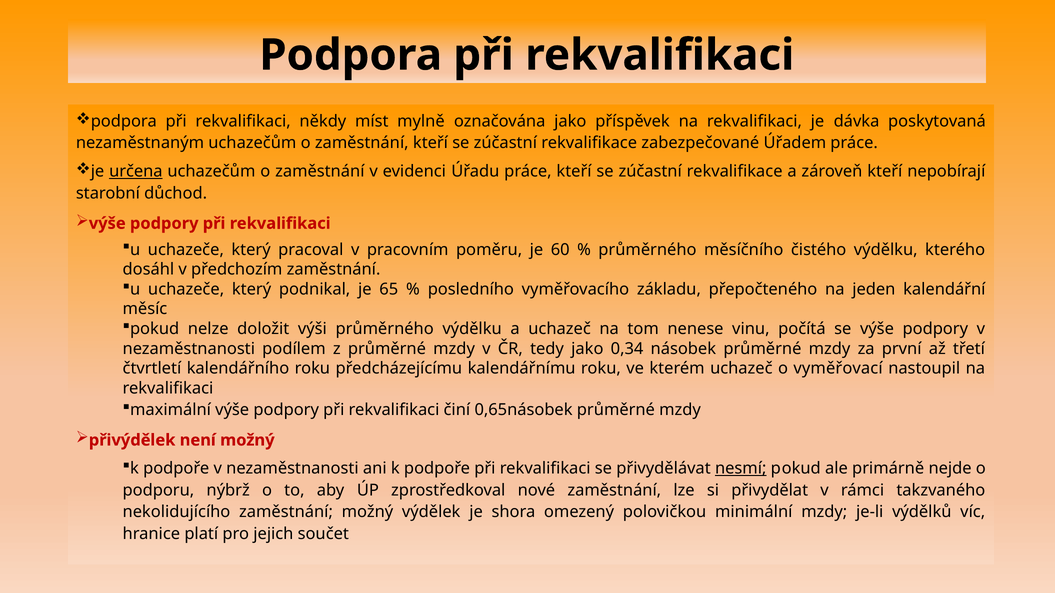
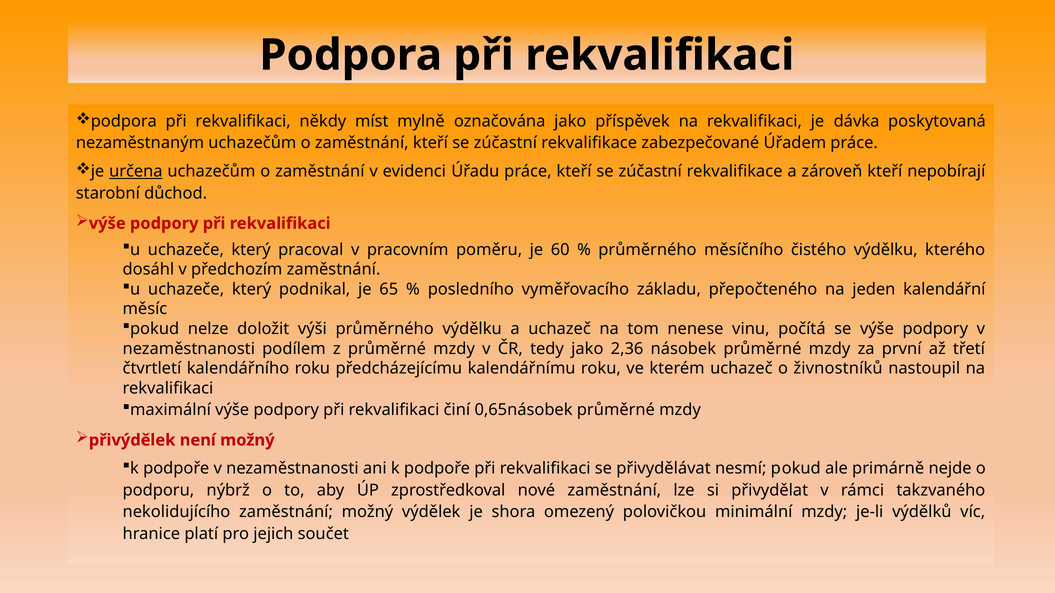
0,34: 0,34 -> 2,36
vyměřovací: vyměřovací -> živnostníků
nesmí underline: present -> none
